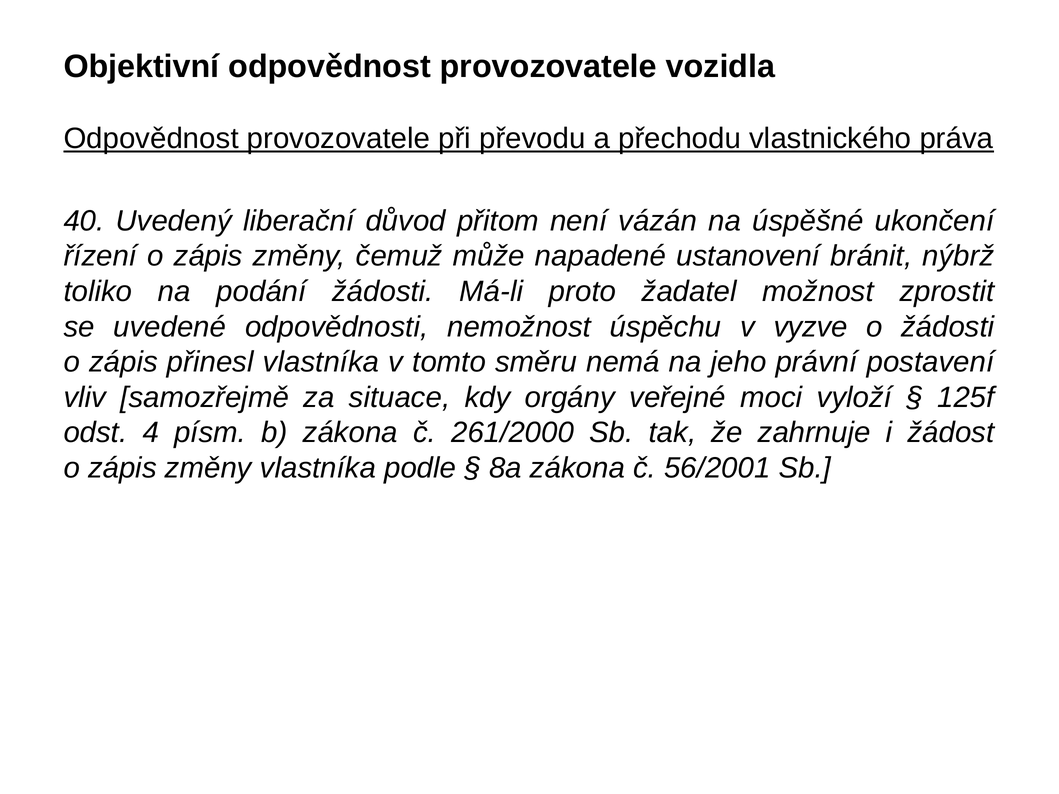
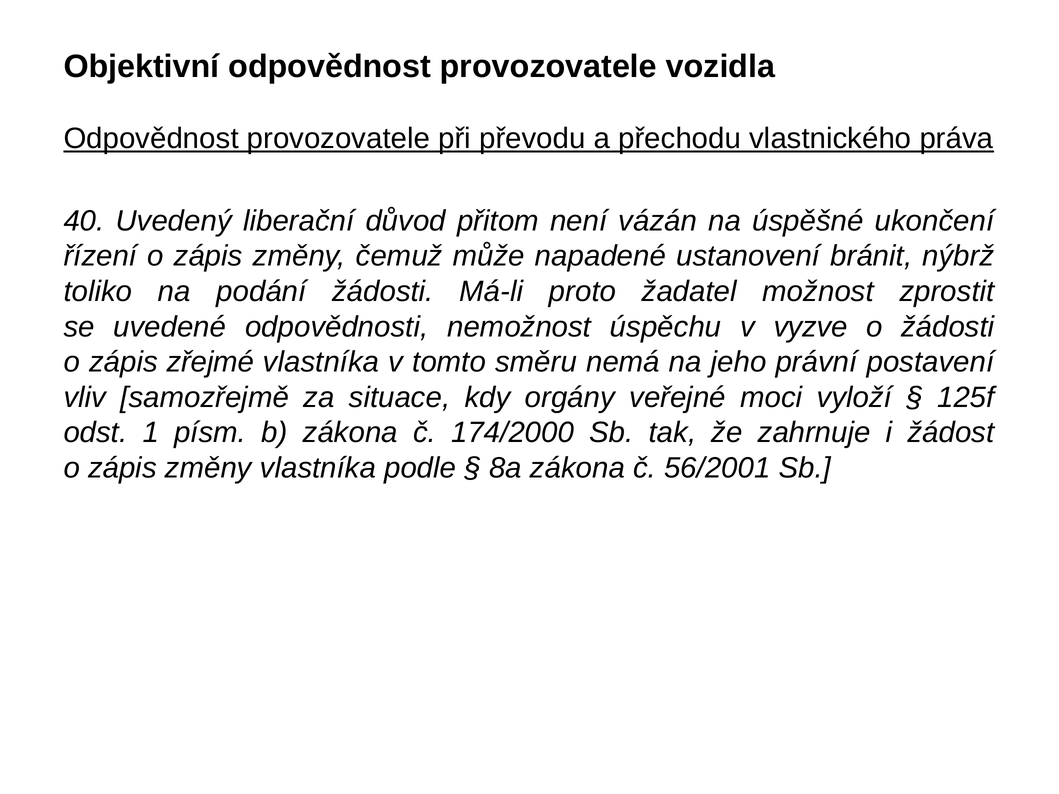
přinesl: přinesl -> zřejmé
4: 4 -> 1
261/2000: 261/2000 -> 174/2000
